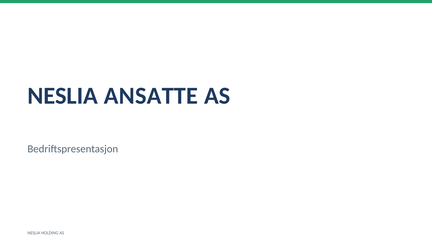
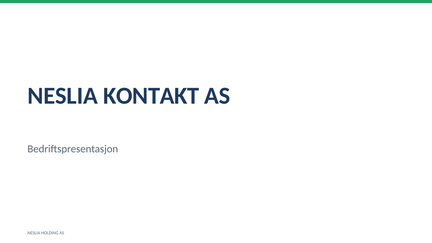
ANSATTE: ANSATTE -> KONTAKT
